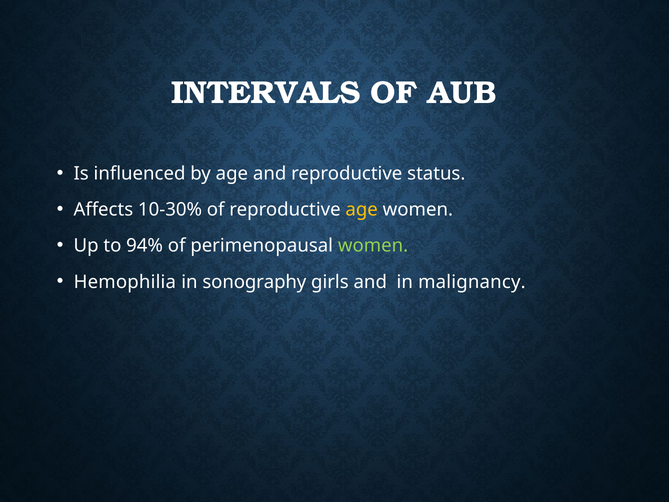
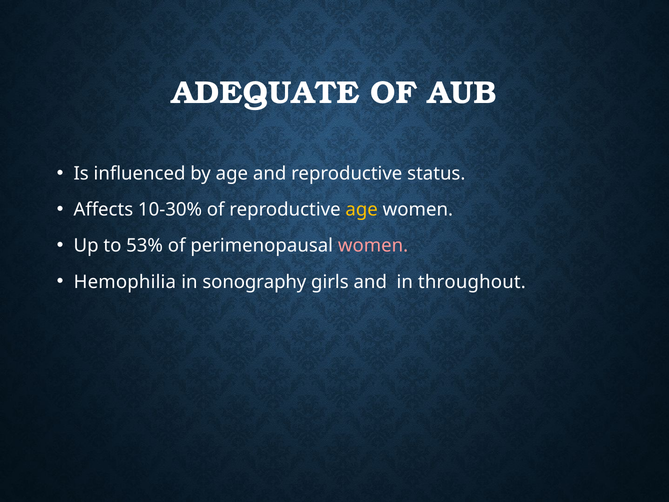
INTERVALS: INTERVALS -> ADEQUATE
94%: 94% -> 53%
women at (373, 246) colour: light green -> pink
malignancy: malignancy -> throughout
